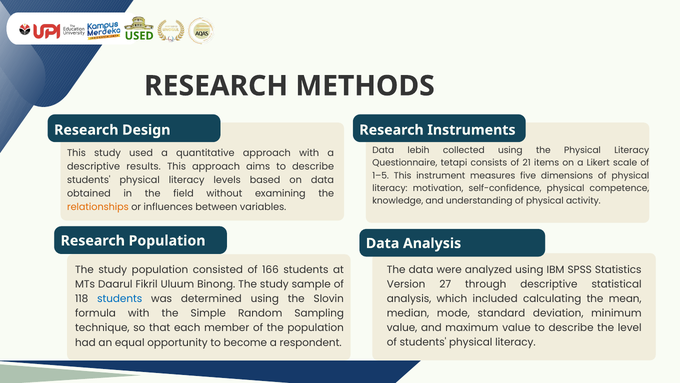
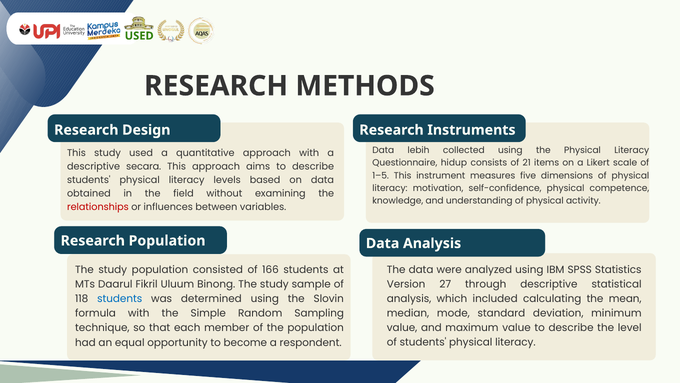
tetapi: tetapi -> hidup
results: results -> secara
relationships colour: orange -> red
